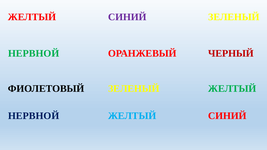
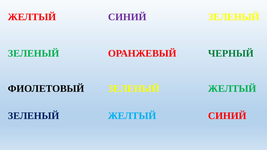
НЕРВНОЙ at (34, 54): НЕРВНОЙ -> ЗЕЛЕНЫЙ
ЧЕРНЫЙ colour: red -> green
НЕРВНОЙ at (34, 116): НЕРВНОЙ -> ЗЕЛЕНЫЙ
